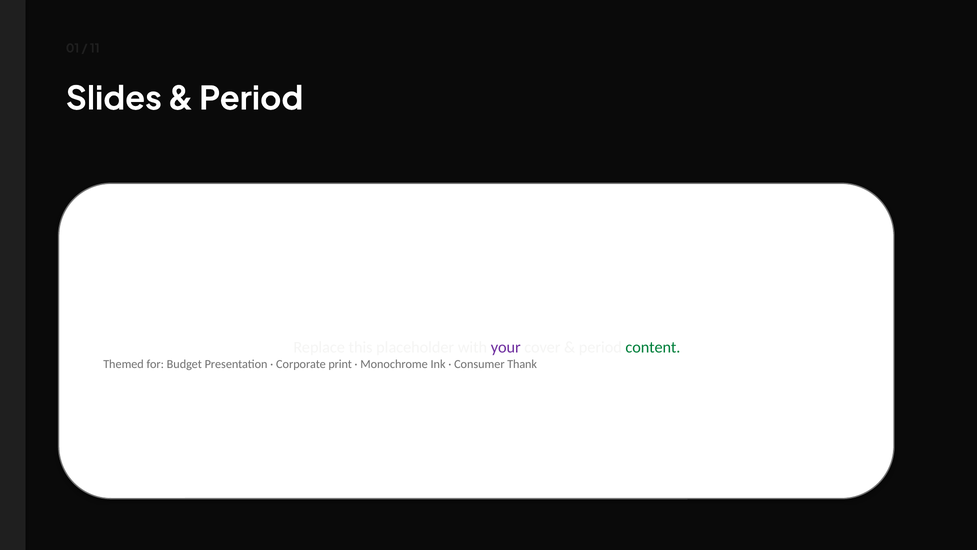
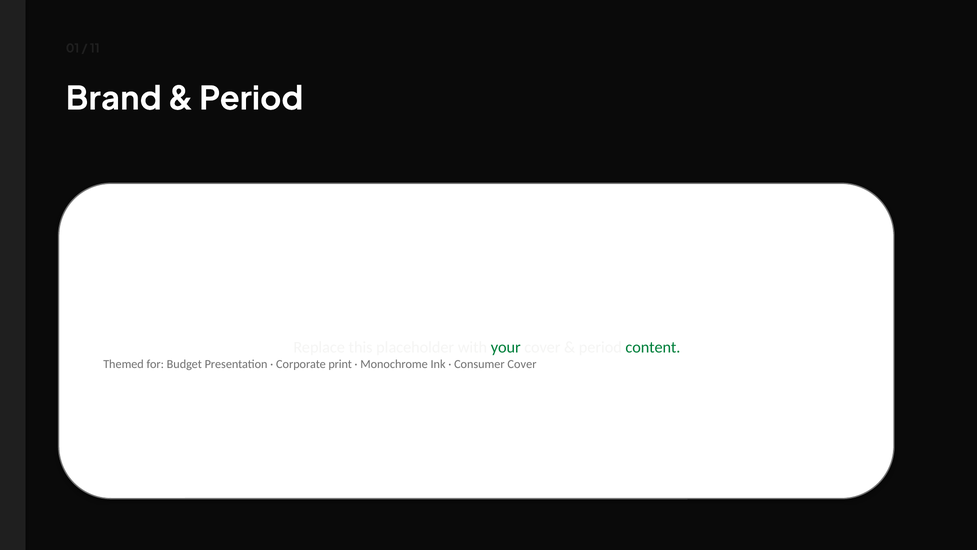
Slides: Slides -> Brand
your colour: purple -> green
Consumer Thank: Thank -> Cover
